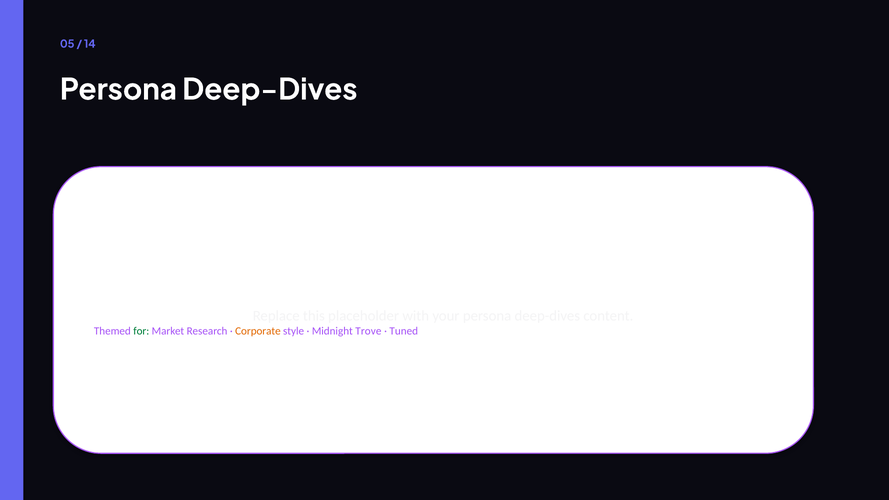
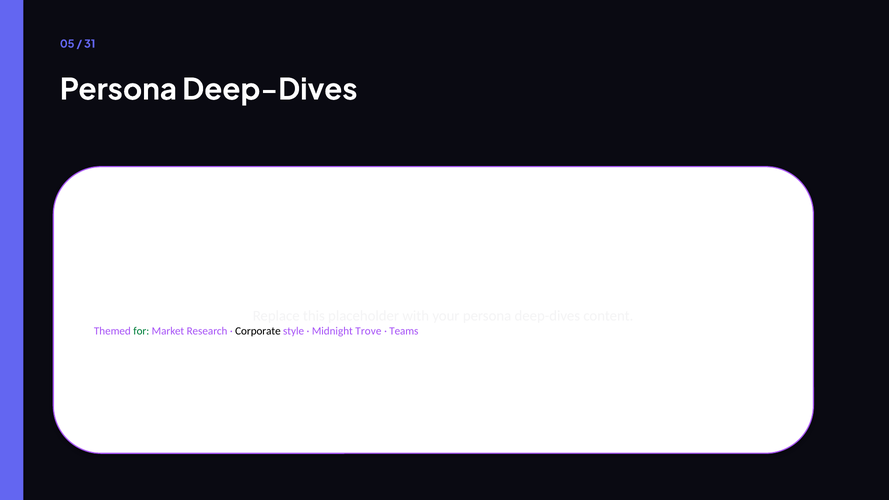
14: 14 -> 31
Corporate colour: orange -> black
Tuned: Tuned -> Teams
